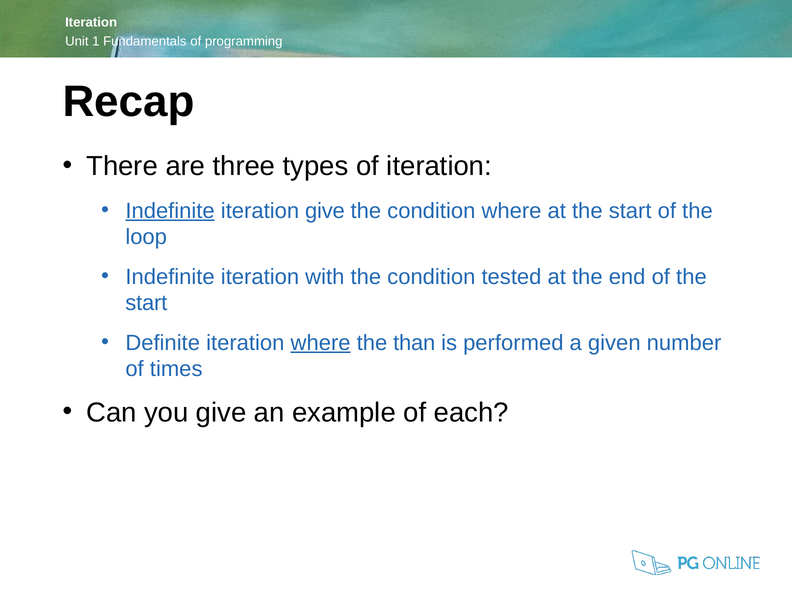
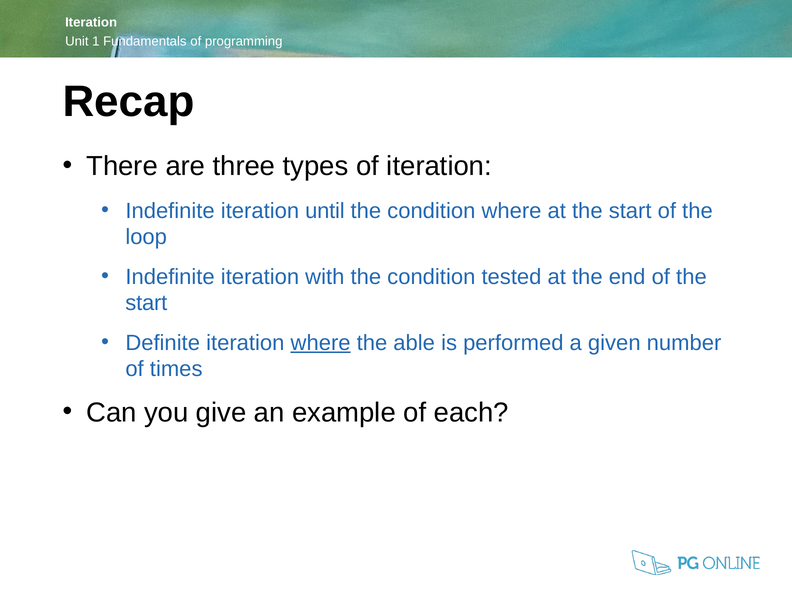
Indefinite at (170, 211) underline: present -> none
iteration give: give -> until
than: than -> able
